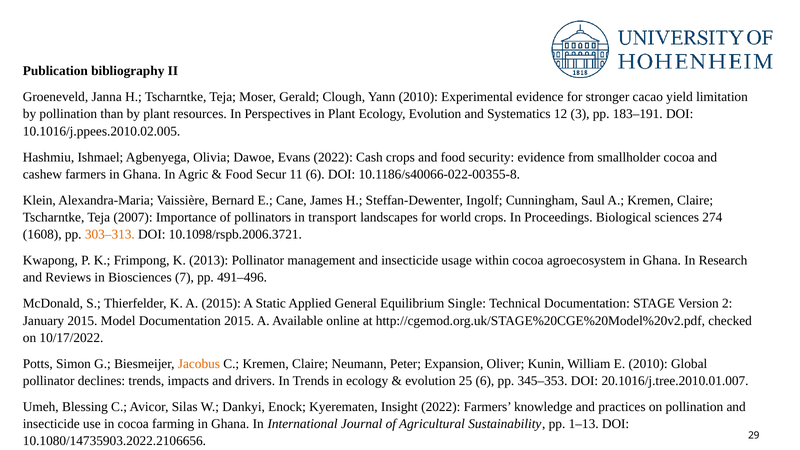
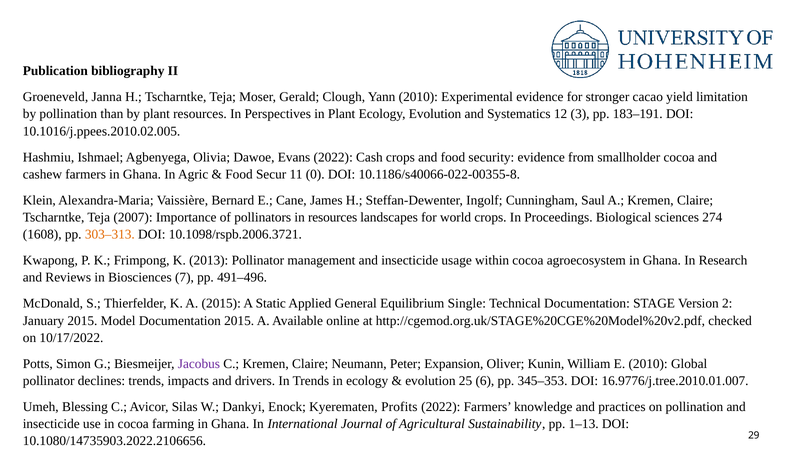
11 6: 6 -> 0
in transport: transport -> resources
Jacobus colour: orange -> purple
20.1016/j.tree.2010.01.007: 20.1016/j.tree.2010.01.007 -> 16.9776/j.tree.2010.01.007
Insight: Insight -> Profits
